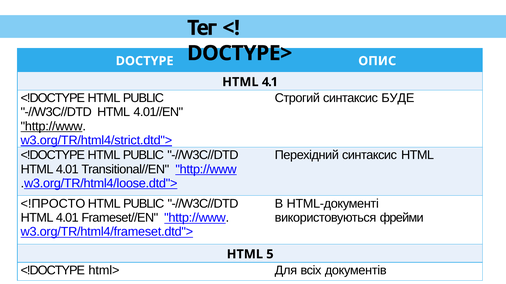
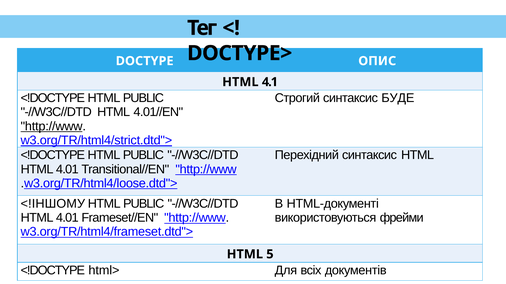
<!ПРОСТО: <!ПРОСТО -> <!ІНШОМУ
